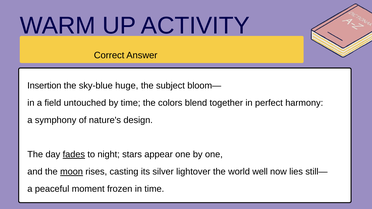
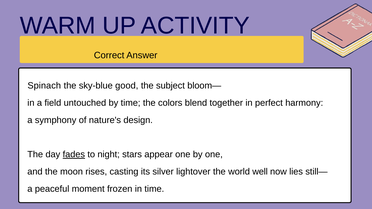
Insertion: Insertion -> Spinach
huge: huge -> good
moon underline: present -> none
